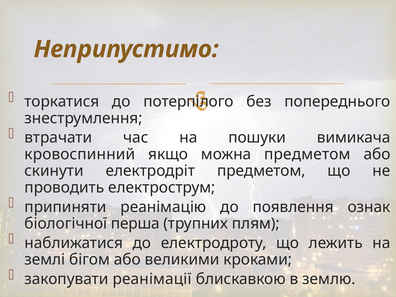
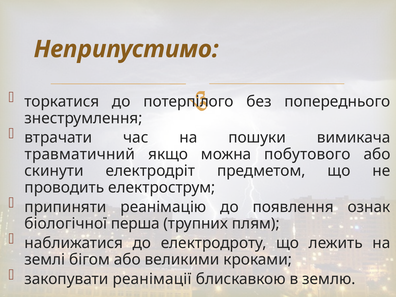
кровоспинний: кровоспинний -> травматичний
можна предметом: предметом -> побутового
